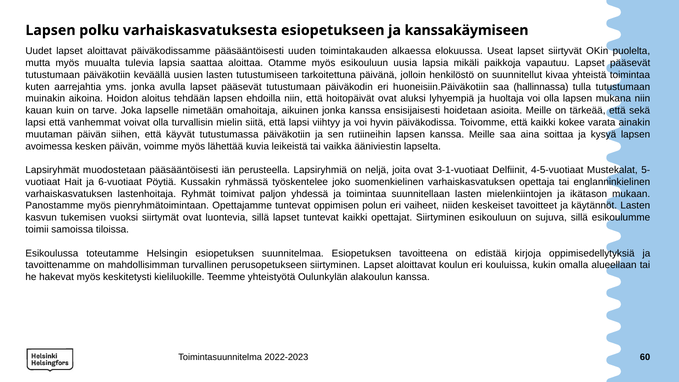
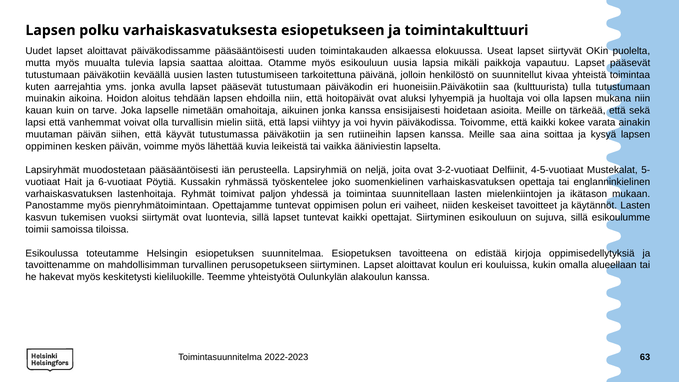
kanssakäymiseen: kanssakäymiseen -> toimintakulttuuri
hallinnassa: hallinnassa -> kulttuurista
avoimessa: avoimessa -> oppiminen
3-1-vuotiaat: 3-1-vuotiaat -> 3-2-vuotiaat
60: 60 -> 63
